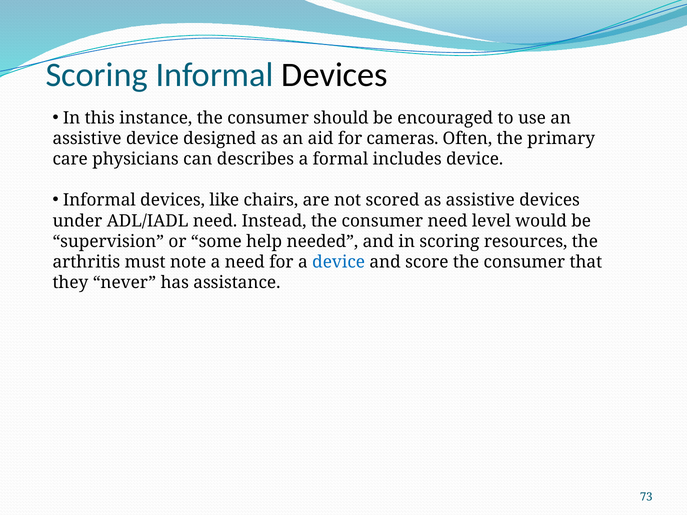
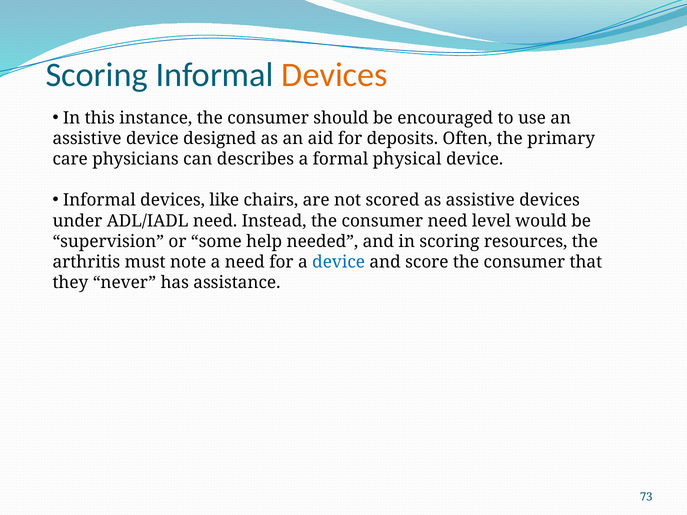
Devices at (335, 75) colour: black -> orange
cameras: cameras -> deposits
includes: includes -> physical
